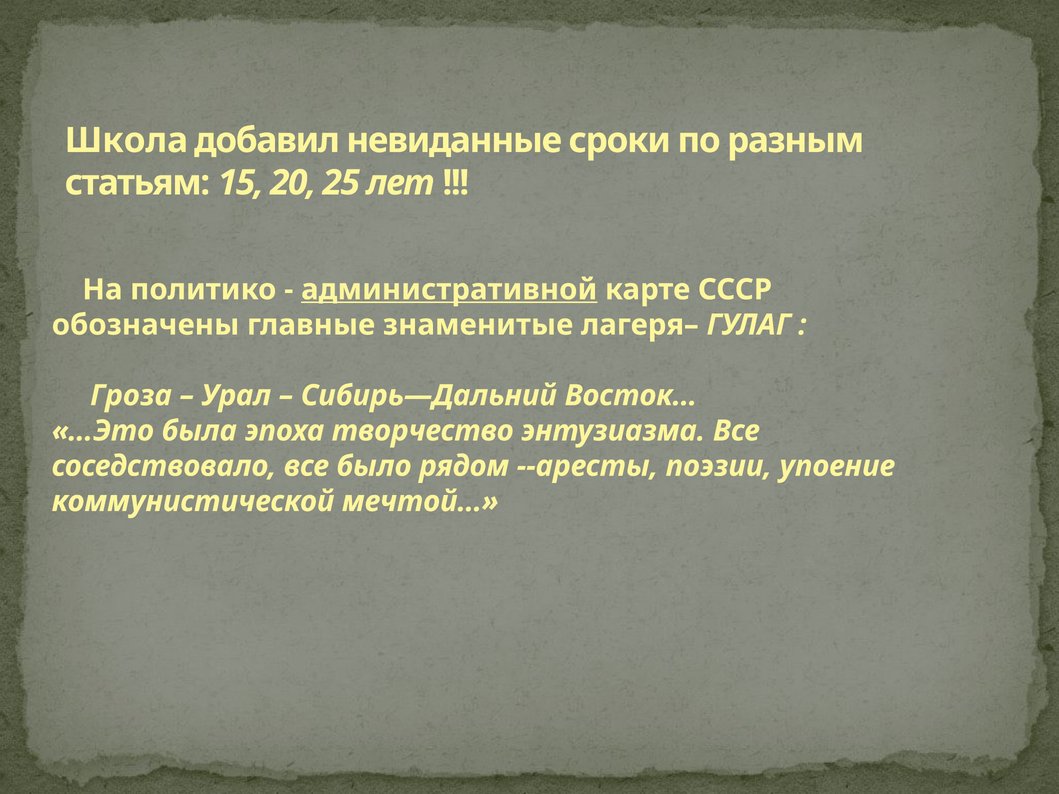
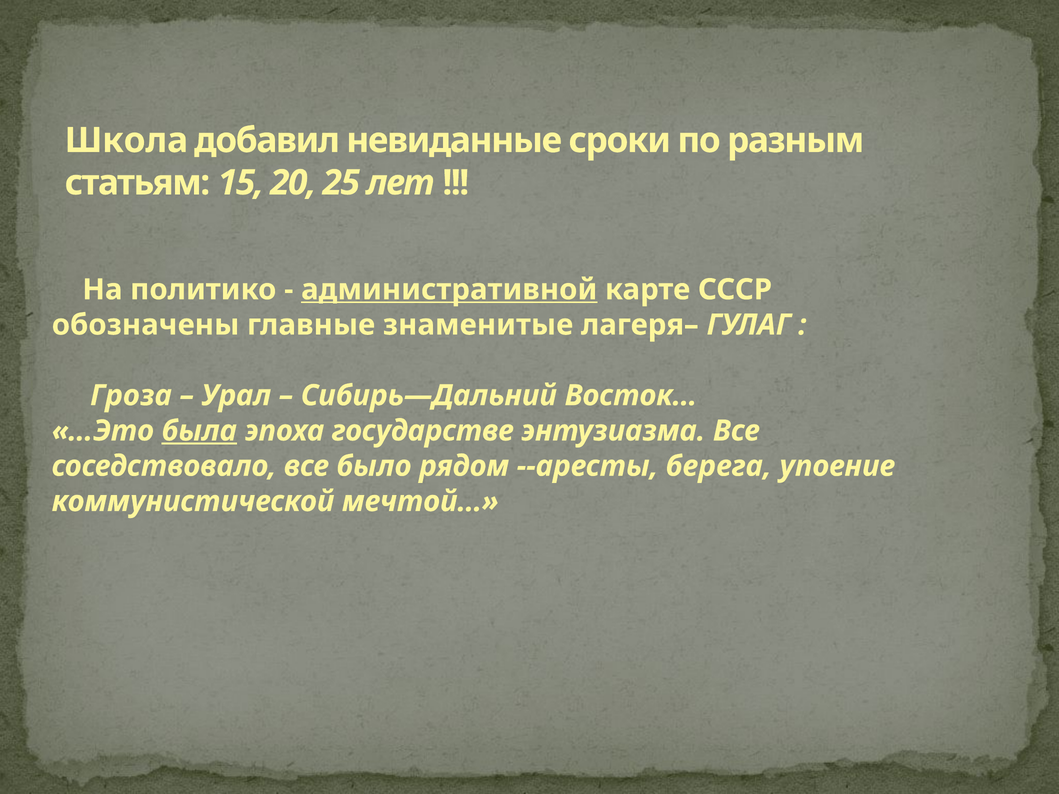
была underline: none -> present
творчество: творчество -> государстве
поэзии: поэзии -> берега
